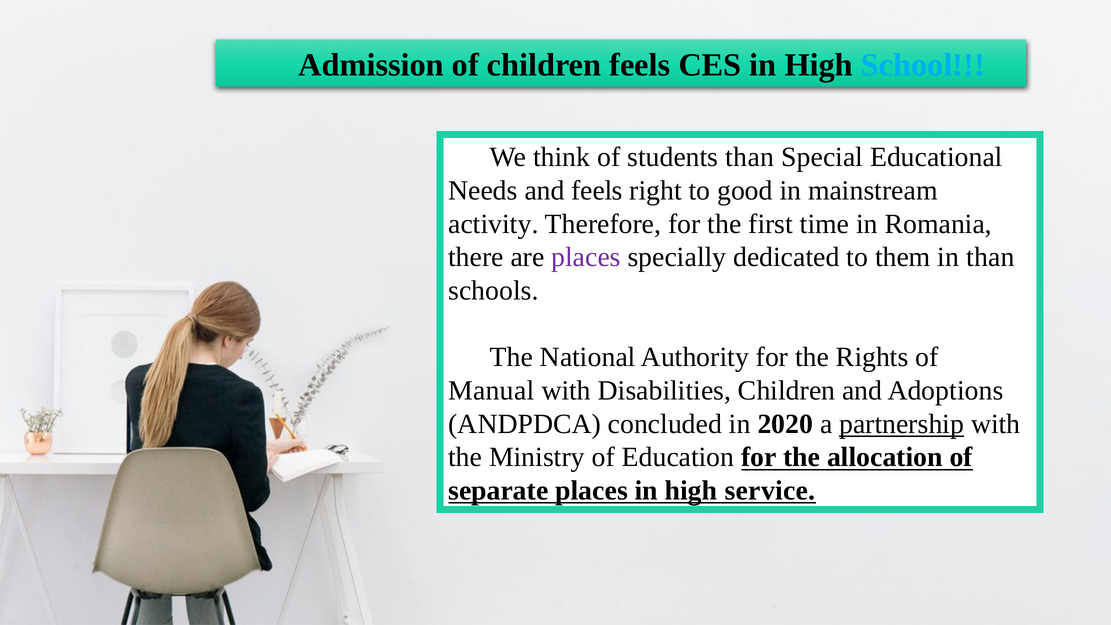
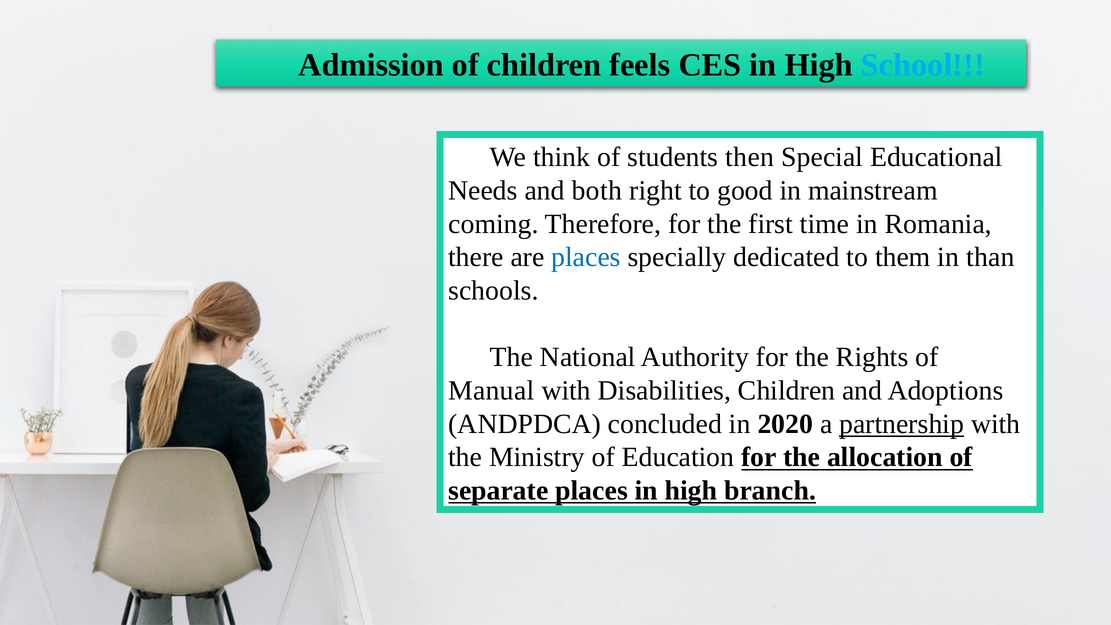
students than: than -> then
and feels: feels -> both
activity: activity -> coming
places at (586, 257) colour: purple -> blue
service: service -> branch
